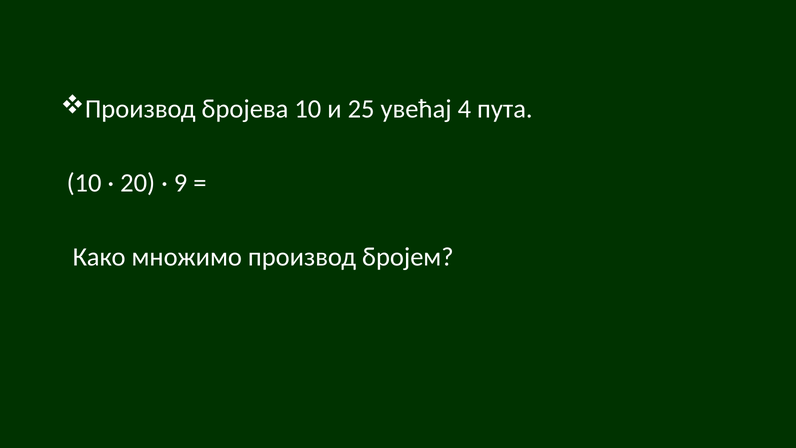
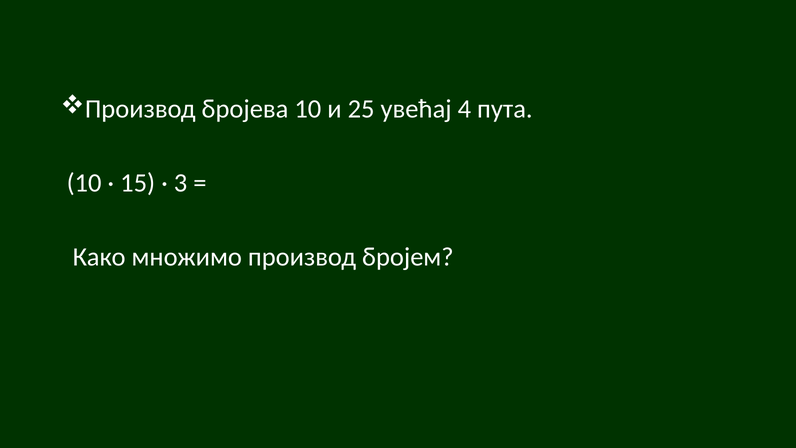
20: 20 -> 15
9: 9 -> 3
